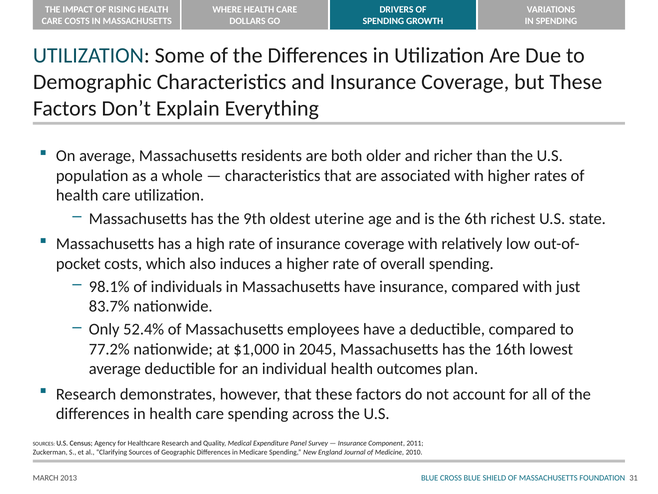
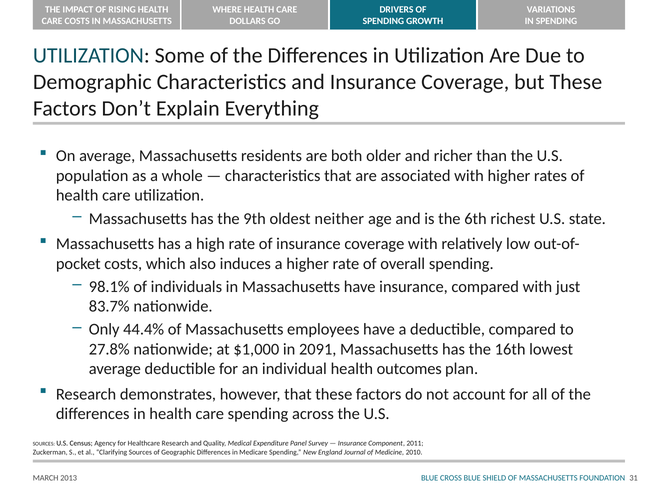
uterine: uterine -> neither
52.4%: 52.4% -> 44.4%
77.2%: 77.2% -> 27.8%
2045: 2045 -> 2091
